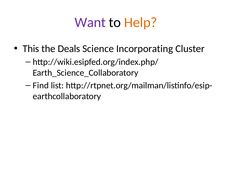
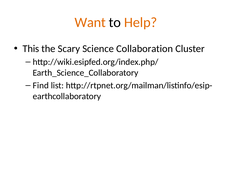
Want colour: purple -> orange
Deals: Deals -> Scary
Incorporating: Incorporating -> Collaboration
